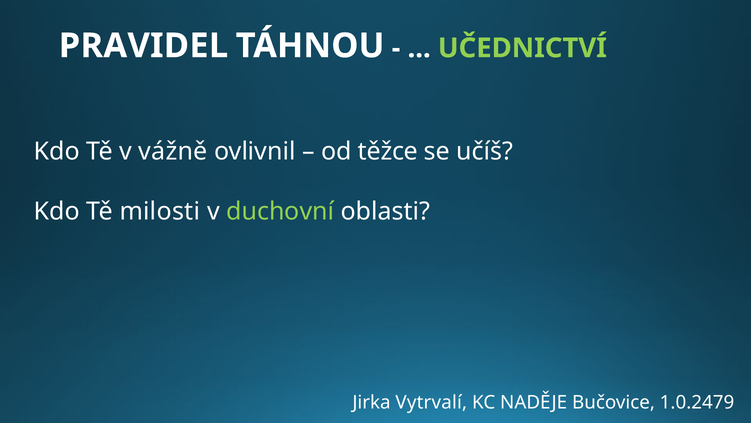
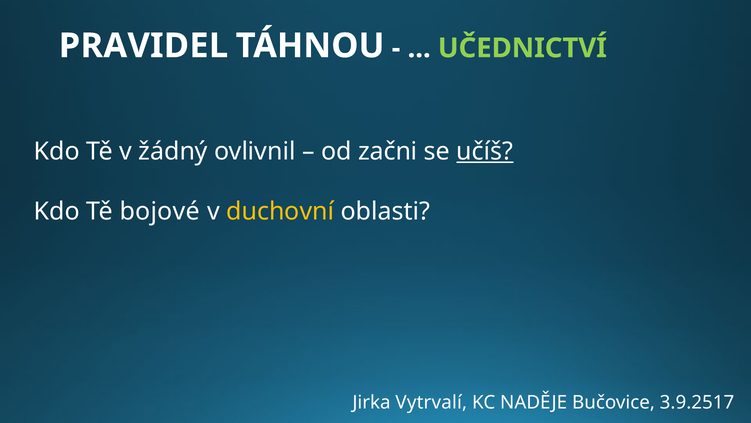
vážně: vážně -> žádný
těžce: těžce -> začni
učíš underline: none -> present
milosti: milosti -> bojové
duchovní colour: light green -> yellow
1.0.2479: 1.0.2479 -> 3.9.2517
